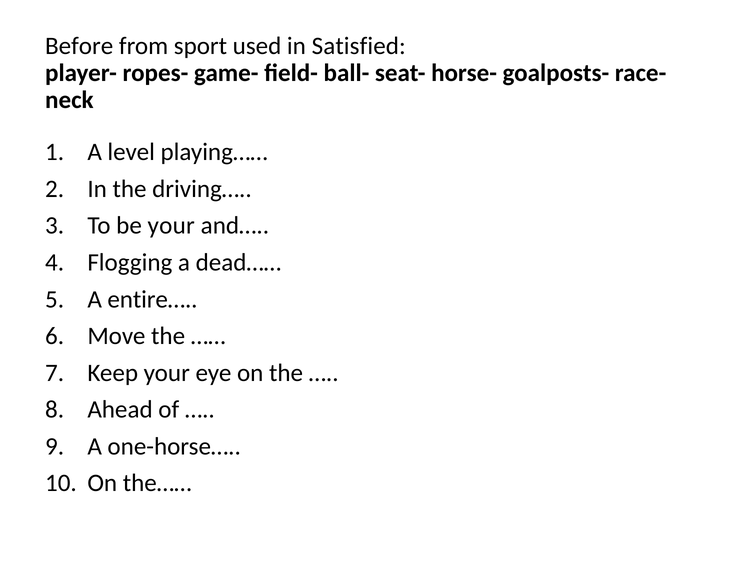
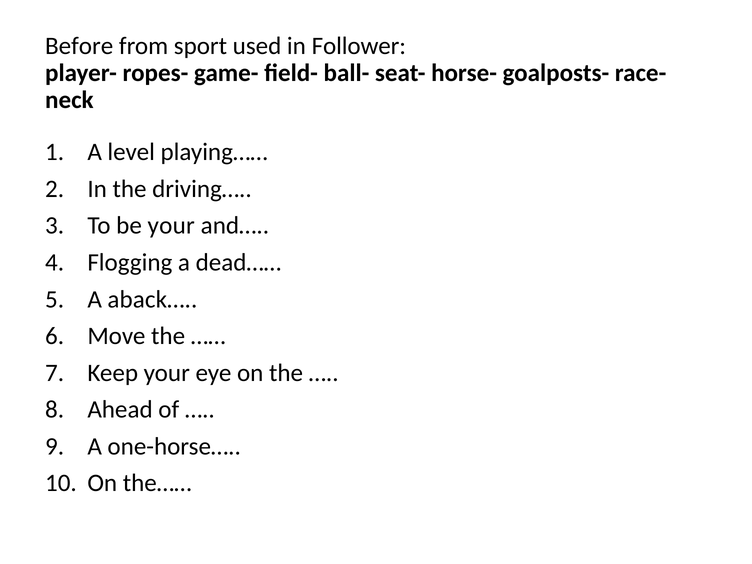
Satisfied: Satisfied -> Follower
entire…: entire… -> aback…
